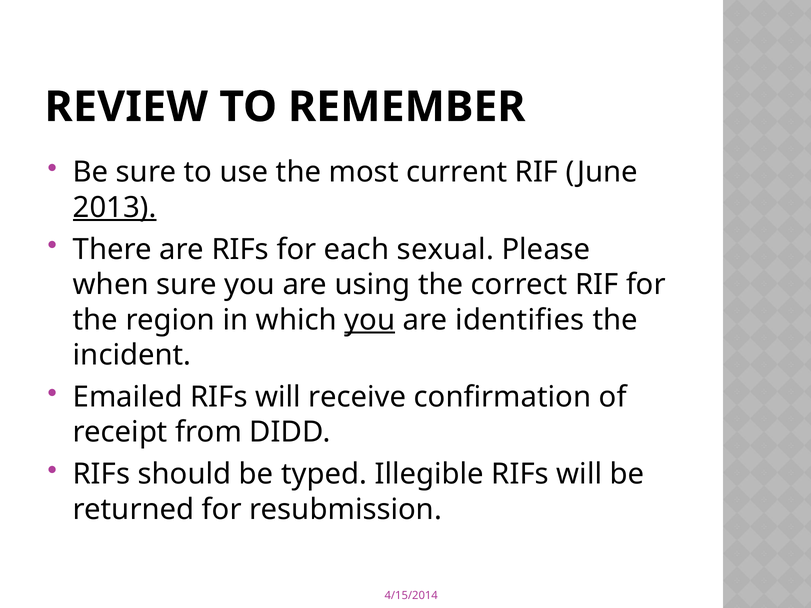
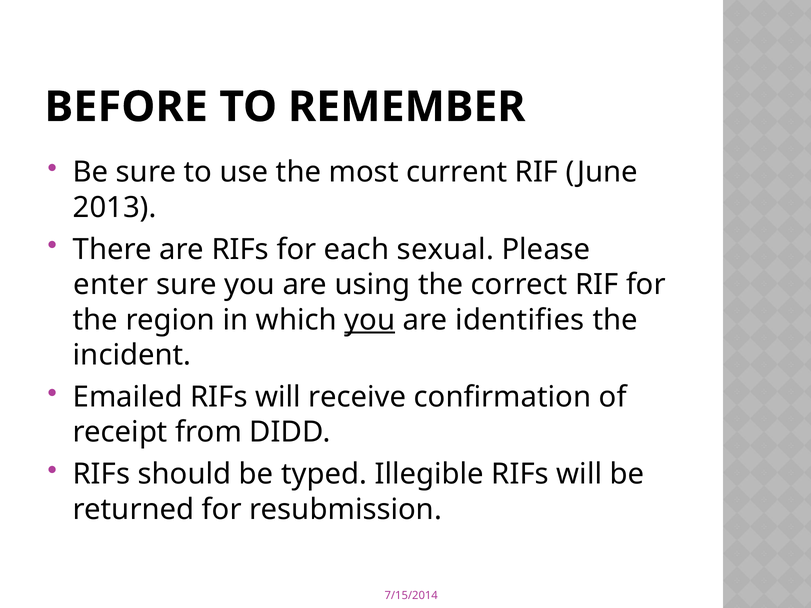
REVIEW: REVIEW -> BEFORE
2013 underline: present -> none
when: when -> enter
4/15/2014: 4/15/2014 -> 7/15/2014
